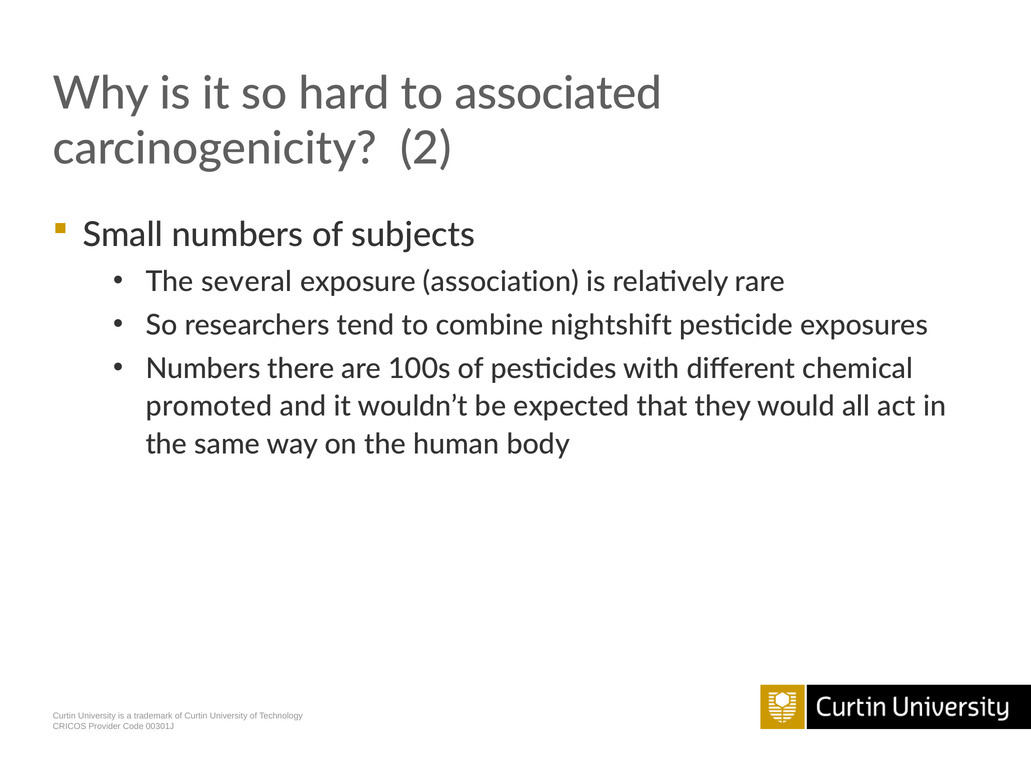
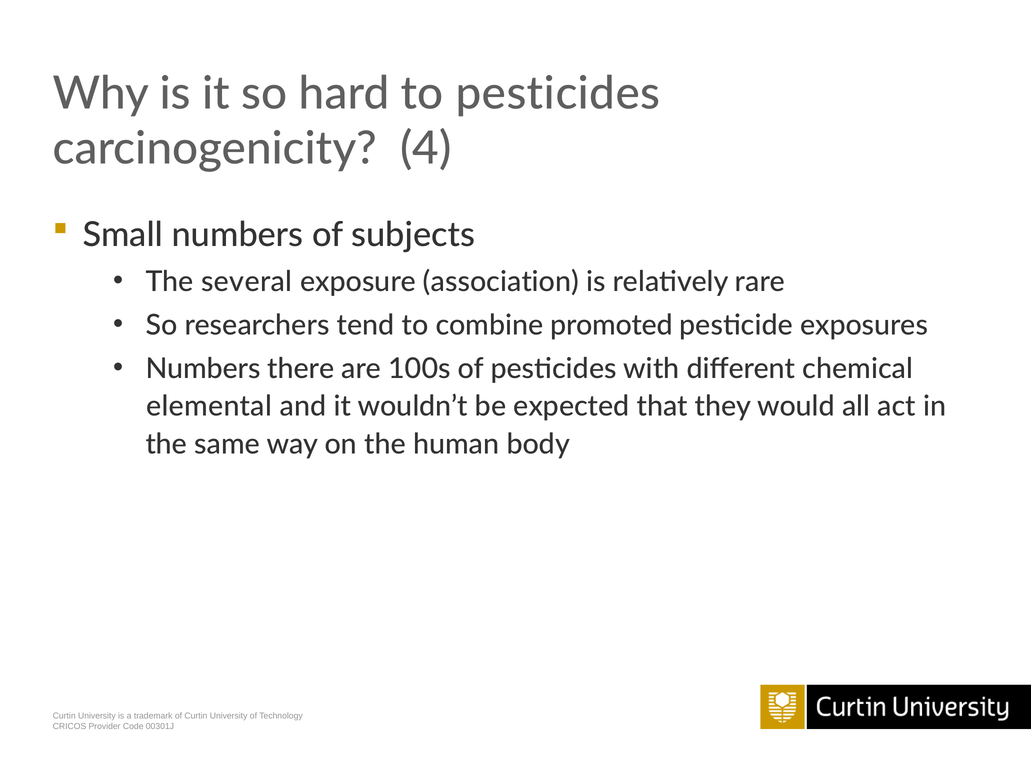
to associated: associated -> pesticides
2: 2 -> 4
nightshift: nightshift -> promoted
promoted: promoted -> elemental
